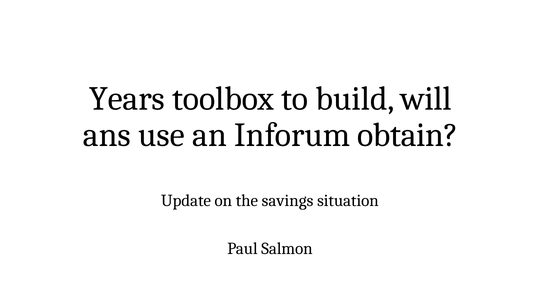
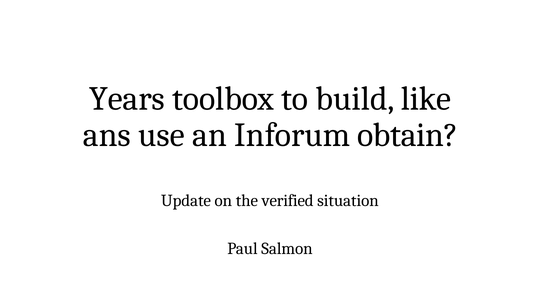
will: will -> like
savings: savings -> verified
